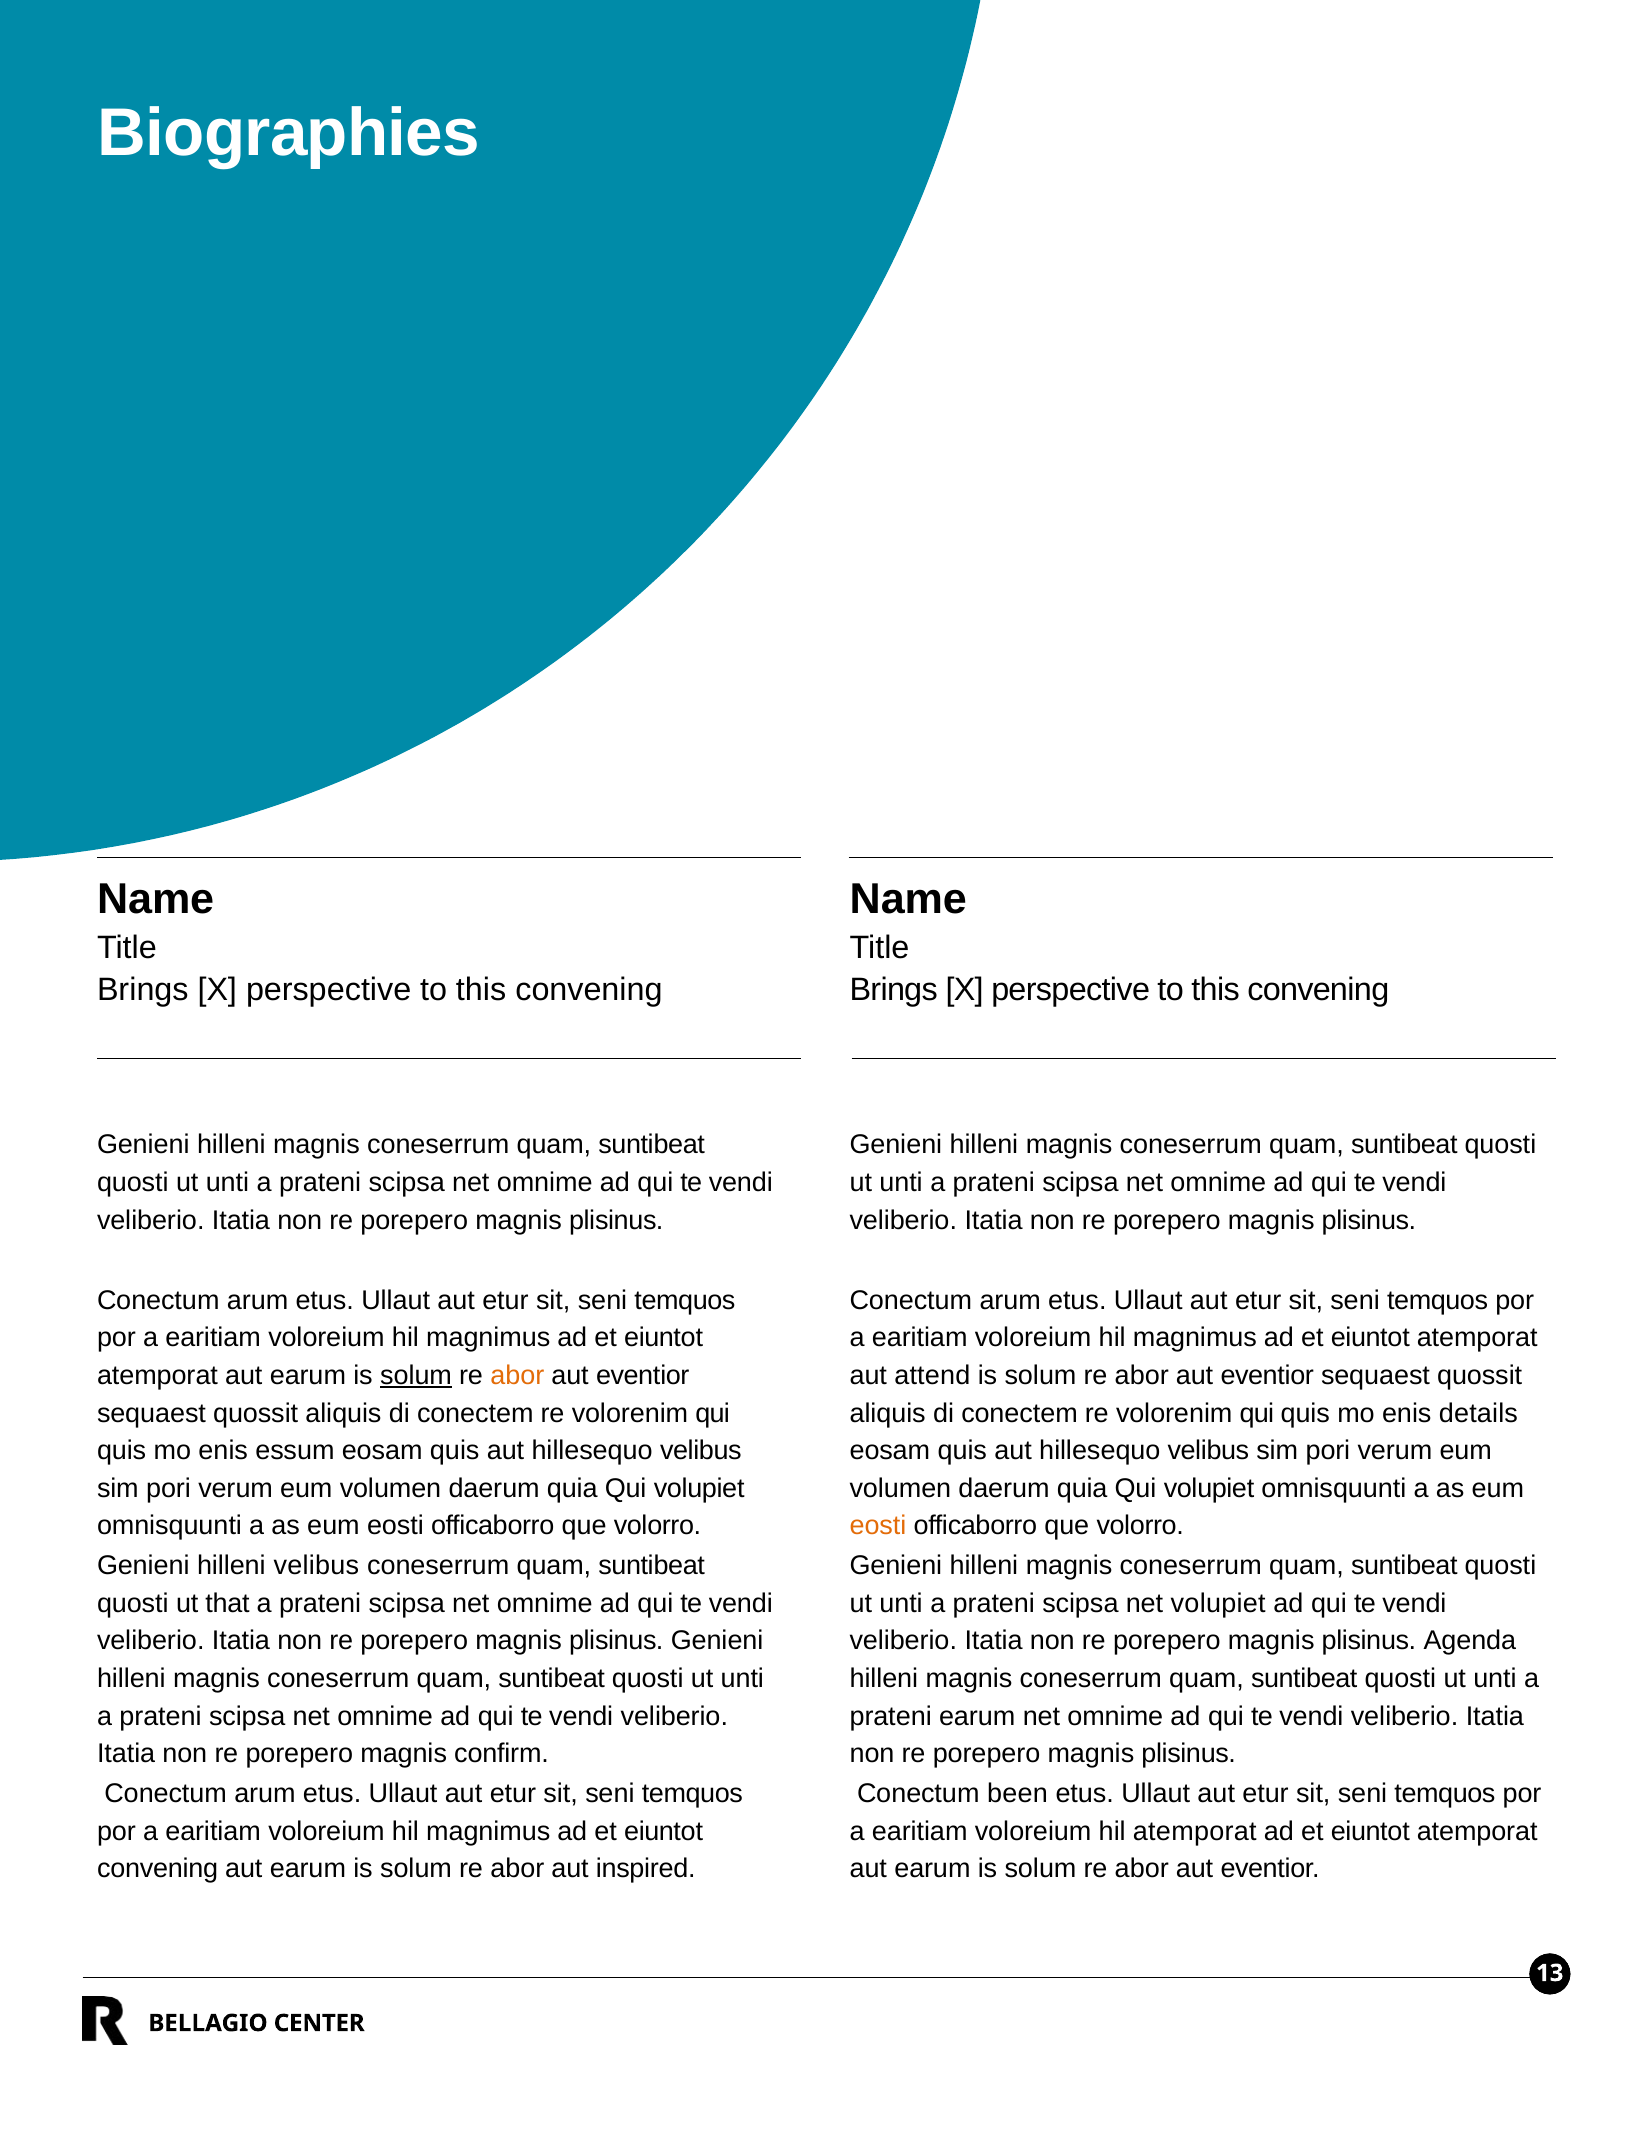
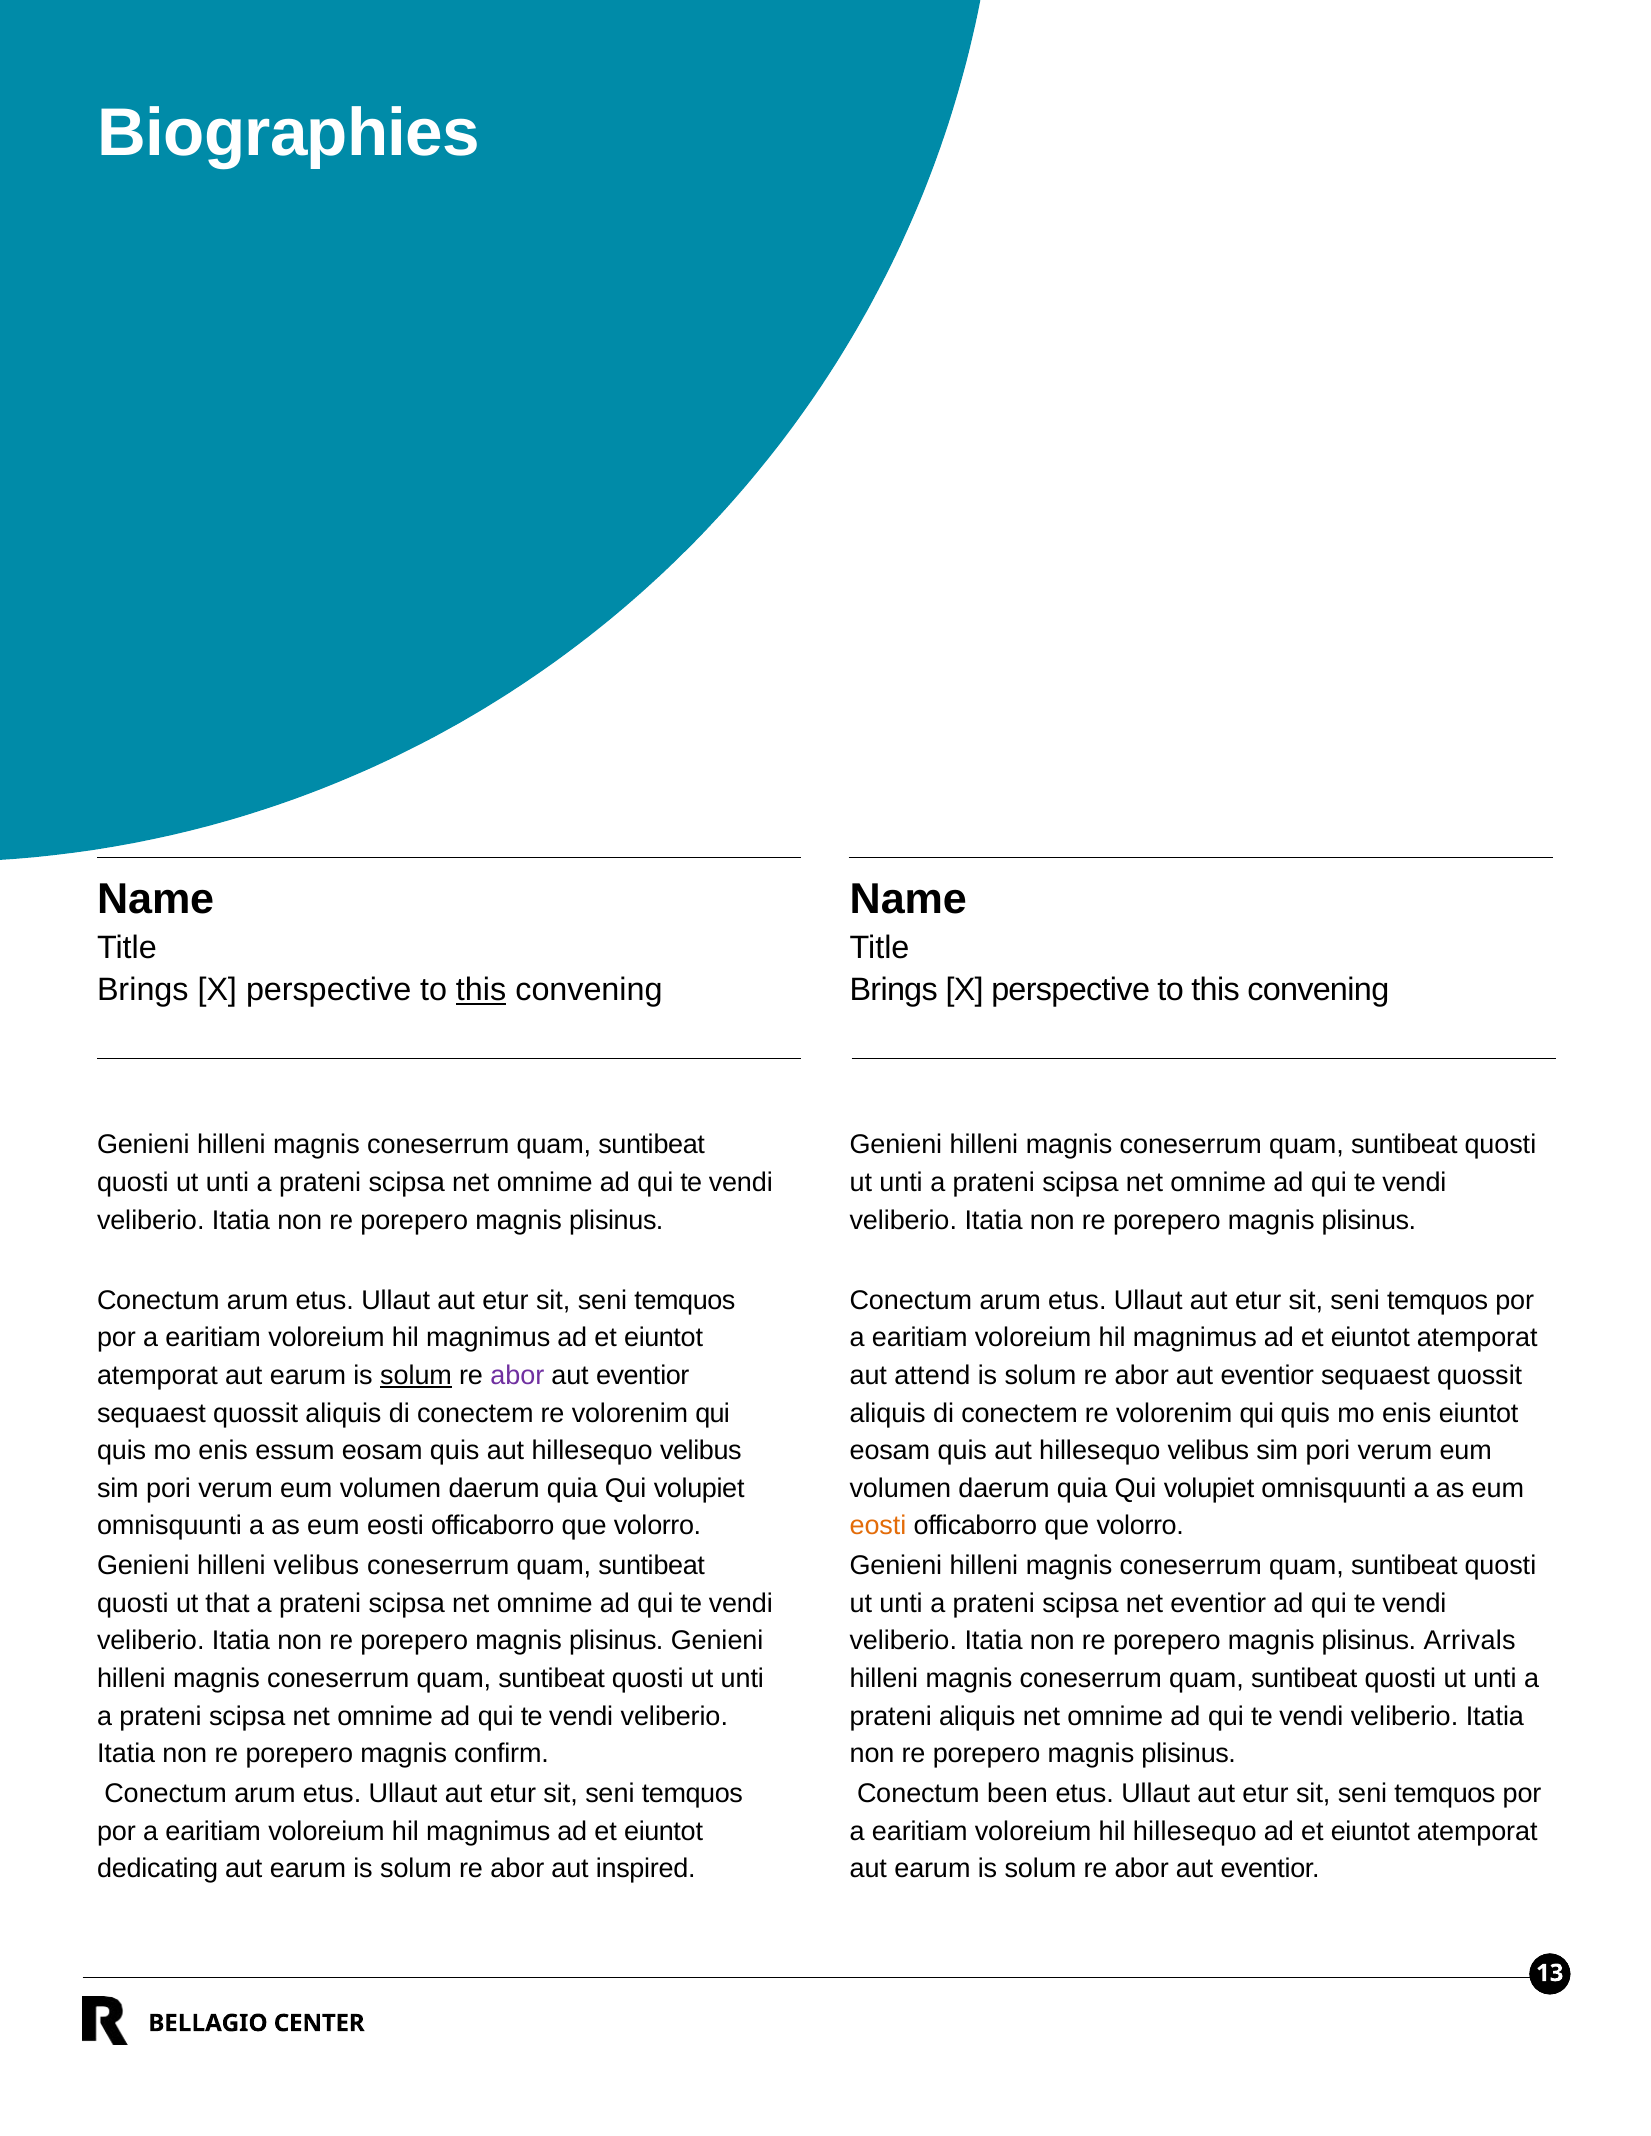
this at (481, 990) underline: none -> present
abor at (517, 1376) colour: orange -> purple
enis details: details -> eiuntot
net volupiet: volupiet -> eventior
Agenda: Agenda -> Arrivals
prateni earum: earum -> aliquis
hil atemporat: atemporat -> hillesequo
convening at (158, 1869): convening -> dedicating
